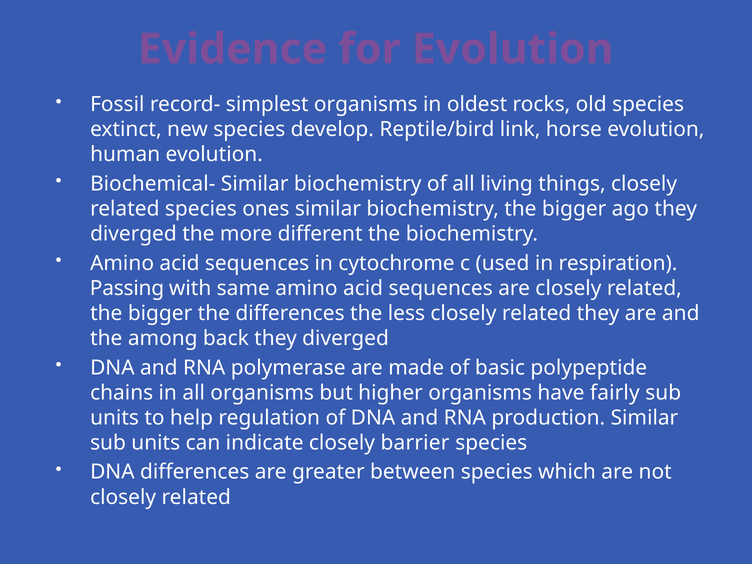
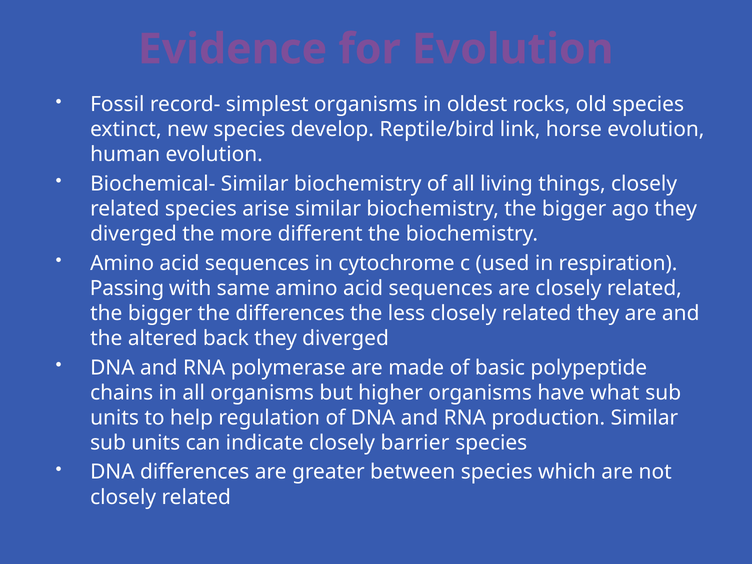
ones: ones -> arise
among: among -> altered
fairly: fairly -> what
